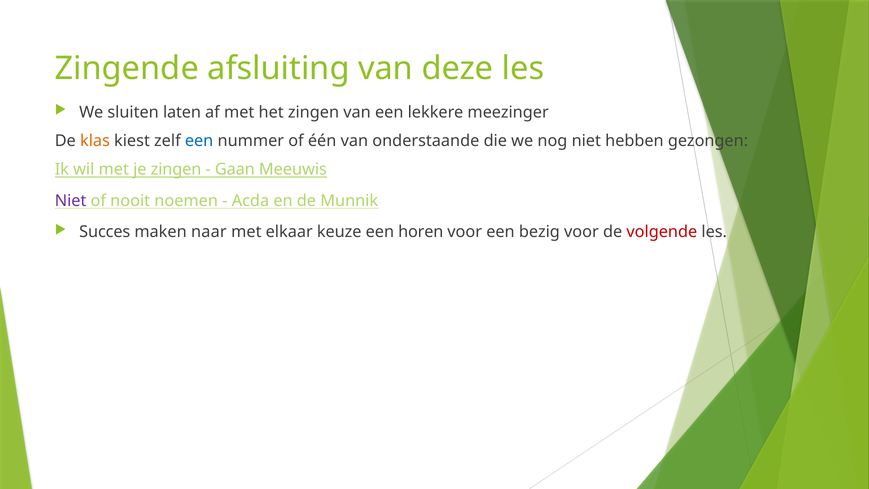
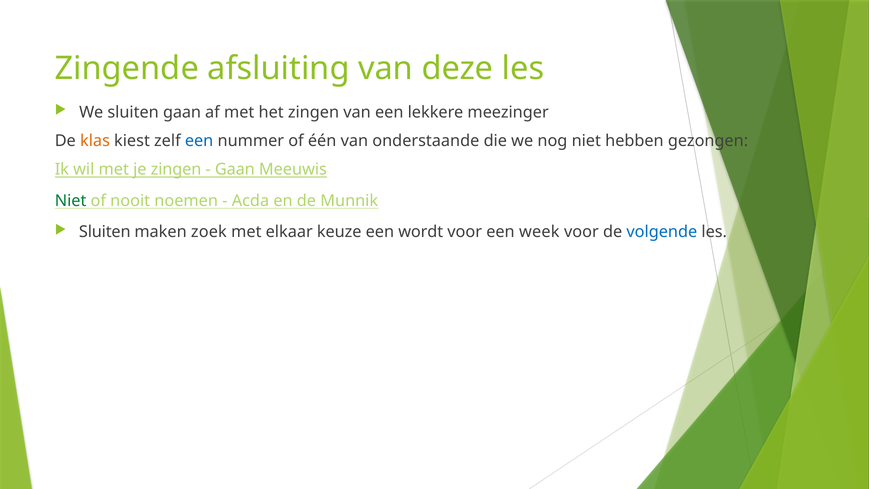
sluiten laten: laten -> gaan
Niet at (71, 201) colour: purple -> green
Succes at (105, 232): Succes -> Sluiten
naar: naar -> zoek
horen: horen -> wordt
bezig: bezig -> week
volgende colour: red -> blue
